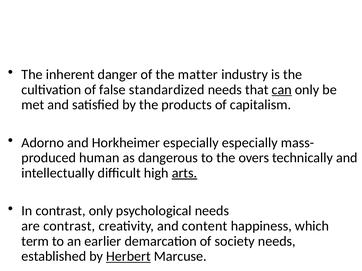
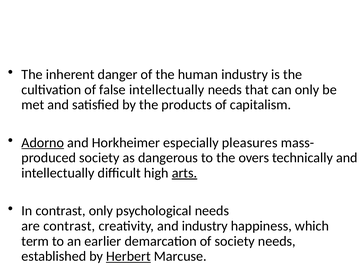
matter: matter -> human
false standardized: standardized -> intellectually
can underline: present -> none
Adorno underline: none -> present
especially especially: especially -> pleasures
human at (99, 158): human -> society
and content: content -> industry
